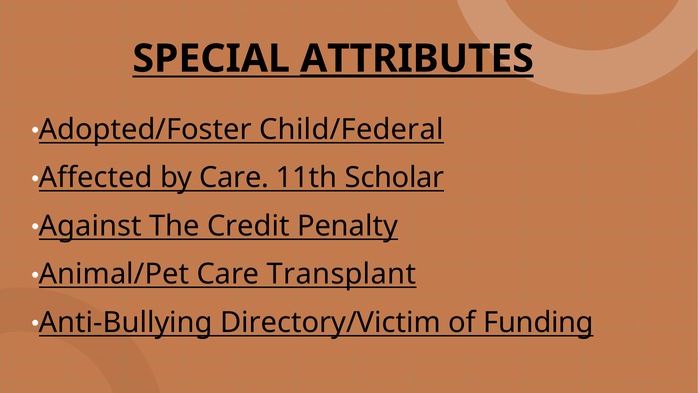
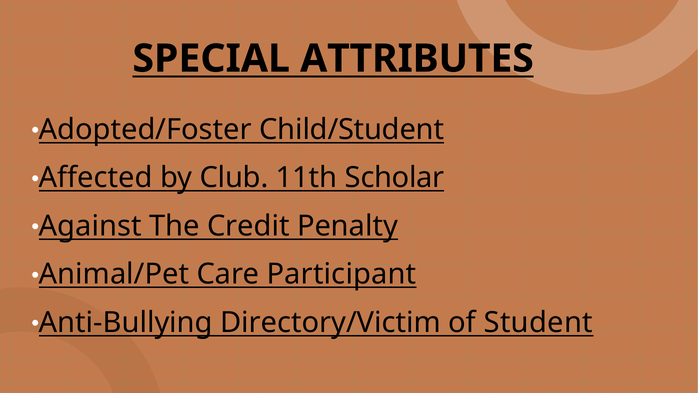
ATTRIBUTES underline: present -> none
Child/Federal: Child/Federal -> Child/Student
by Care: Care -> Club
Transplant: Transplant -> Participant
Funding: Funding -> Student
